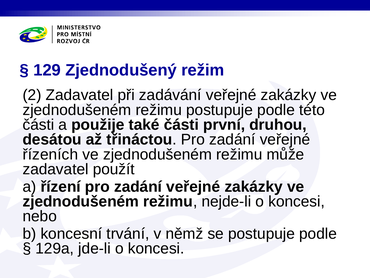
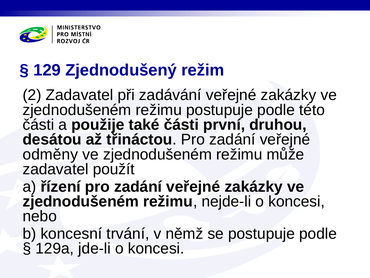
řízeních: řízeních -> odměny
